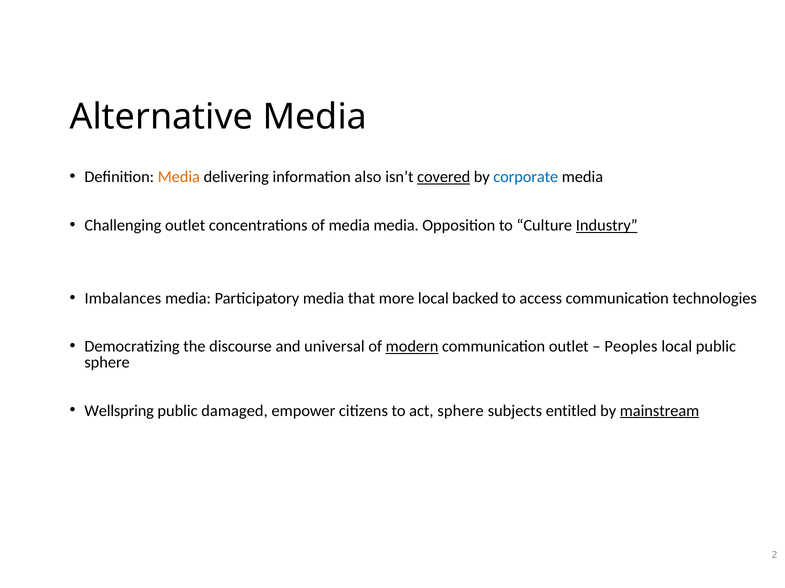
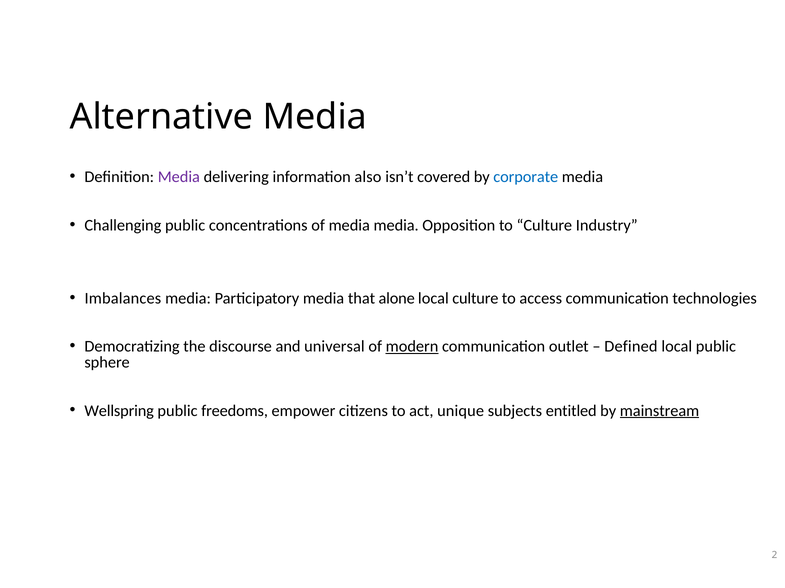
Media at (179, 177) colour: orange -> purple
covered underline: present -> none
Challenging outlet: outlet -> public
Industry underline: present -> none
more: more -> alone
local backed: backed -> culture
Peoples: Peoples -> Defined
damaged: damaged -> freedoms
act sphere: sphere -> unique
